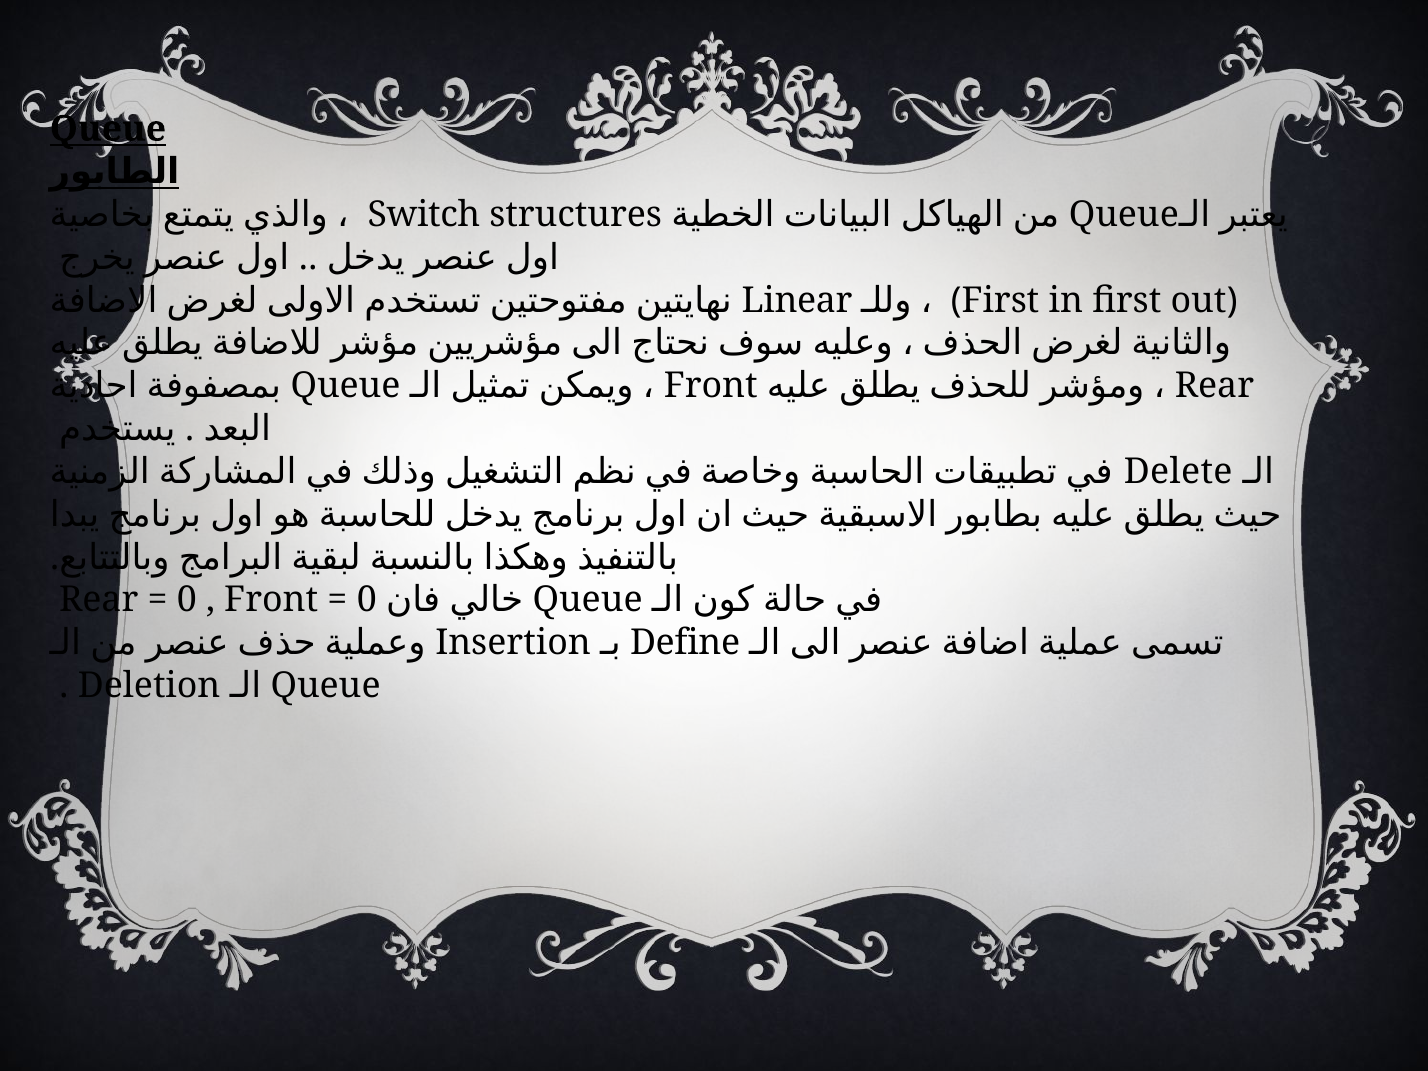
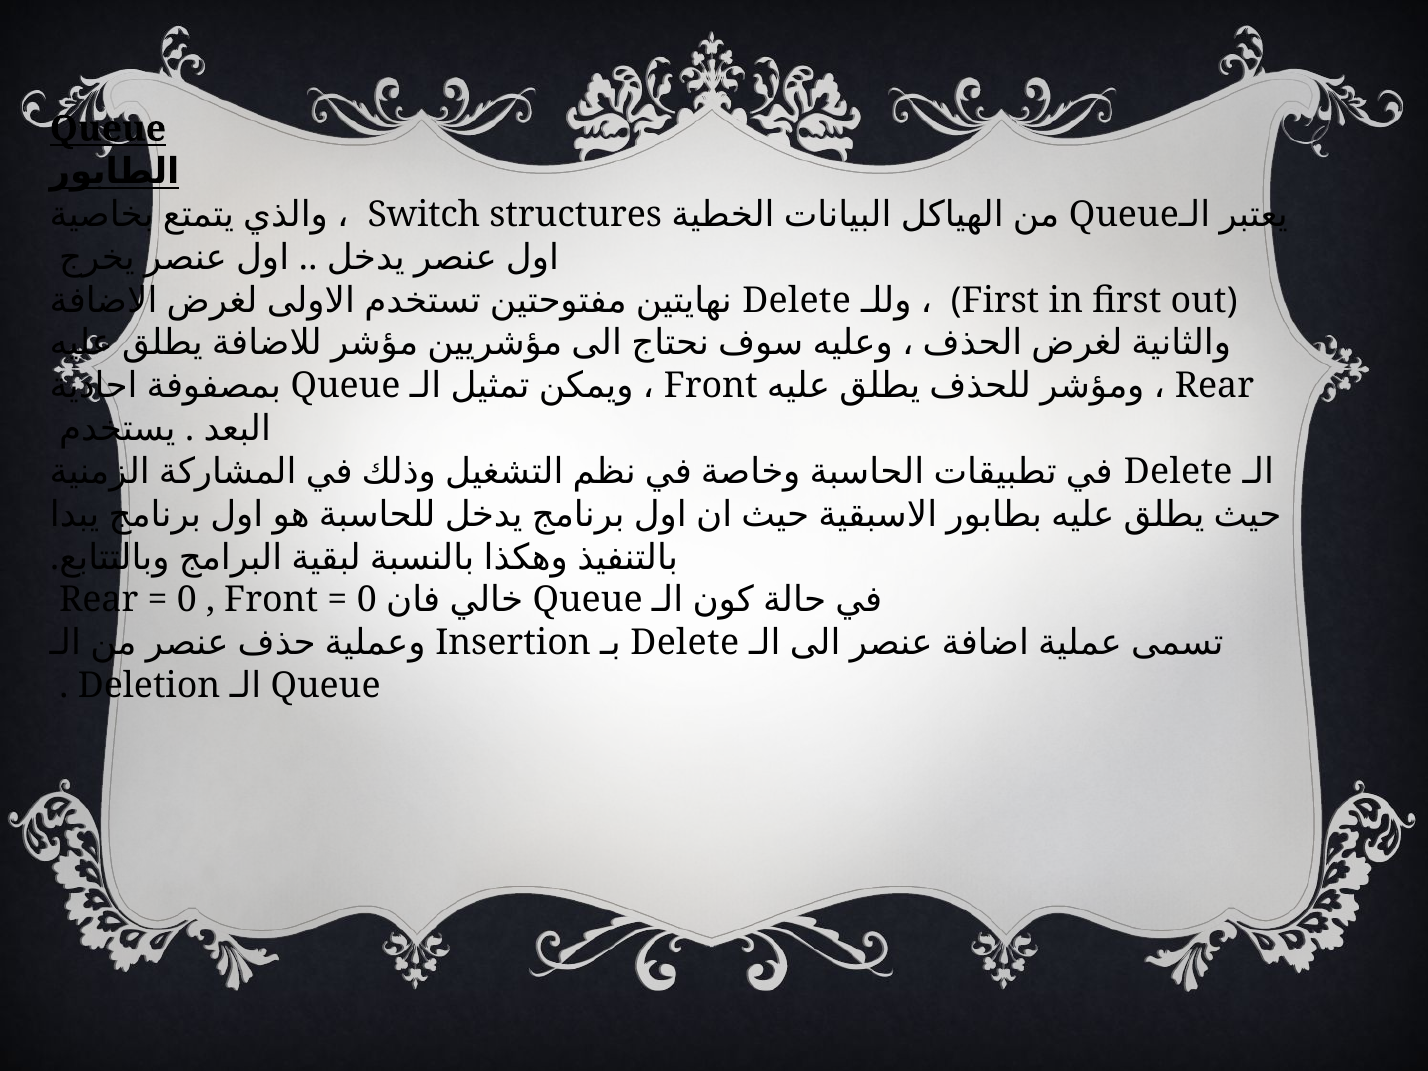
Linear at (797, 300): Linear -> Delete
Define at (685, 643): Define -> Delete
